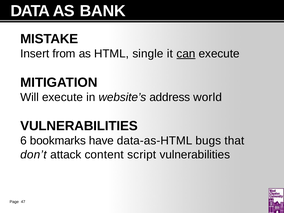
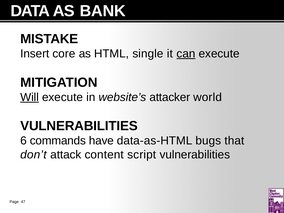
from: from -> core
Will underline: none -> present
address: address -> attacker
bookmarks: bookmarks -> commands
